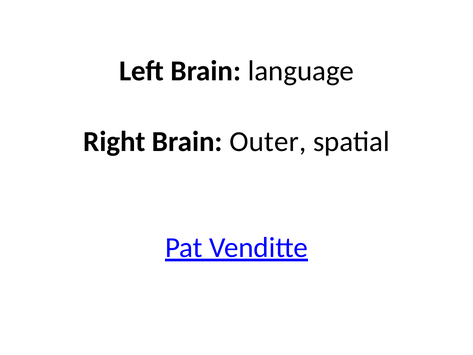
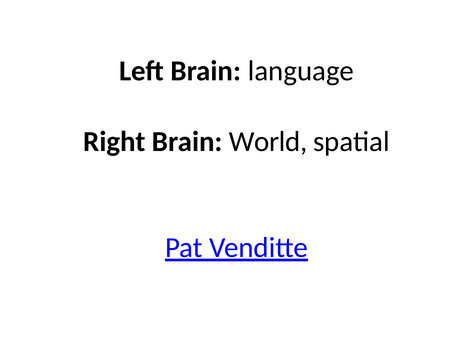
Outer: Outer -> World
